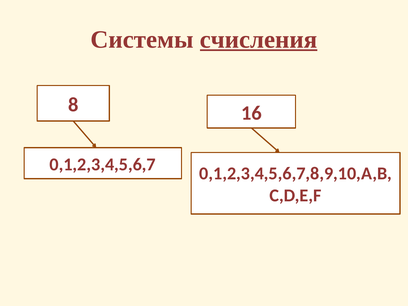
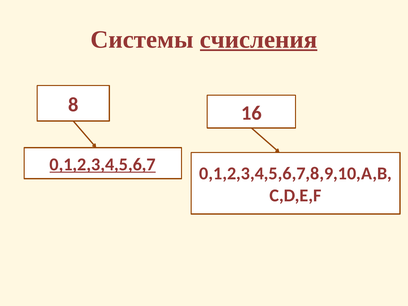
0,1,2,3,4,5,6,7 underline: none -> present
